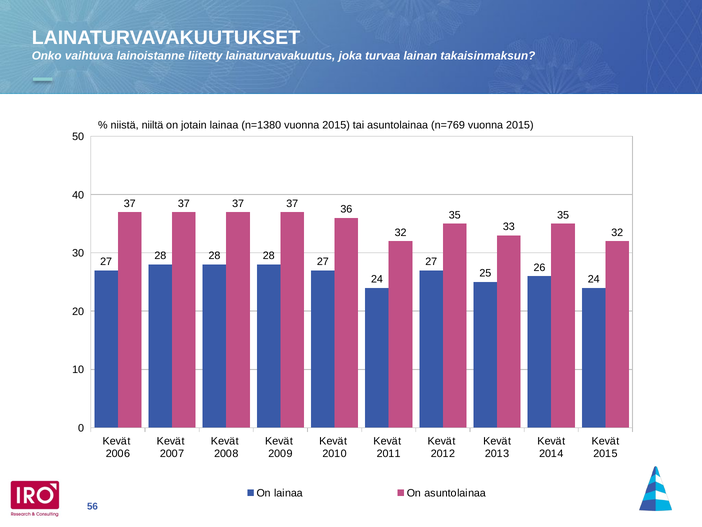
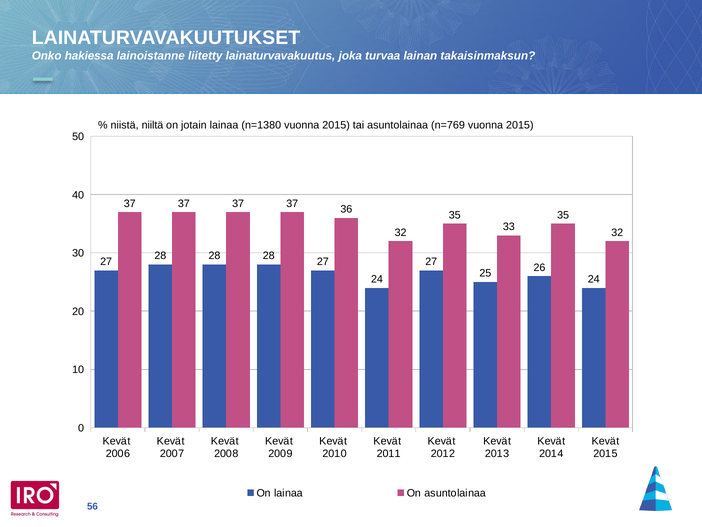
vaihtuva: vaihtuva -> hakiessa
